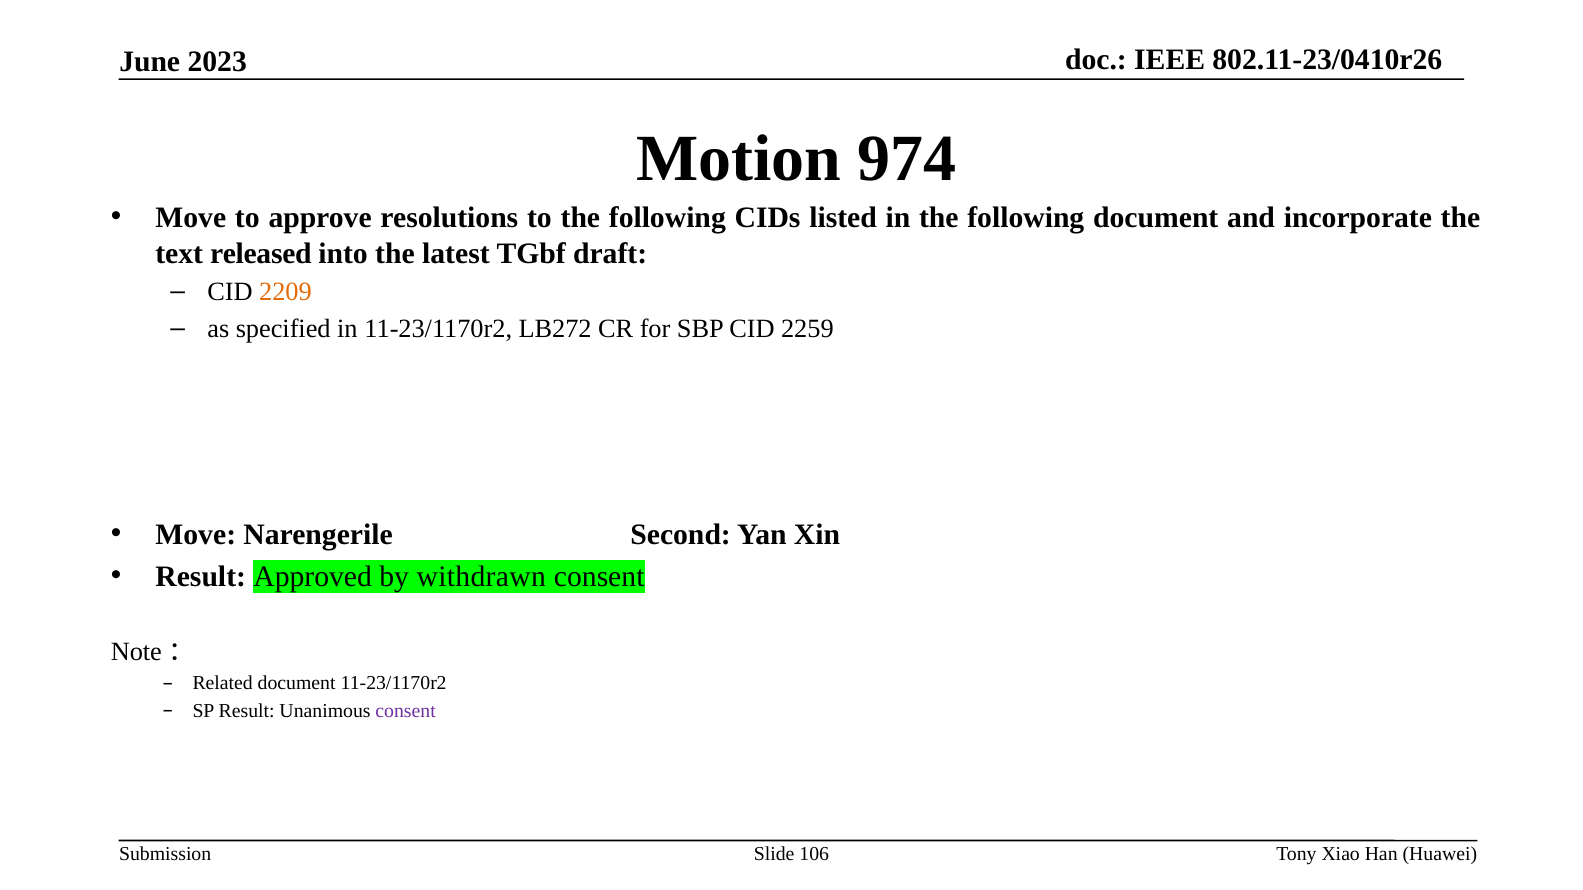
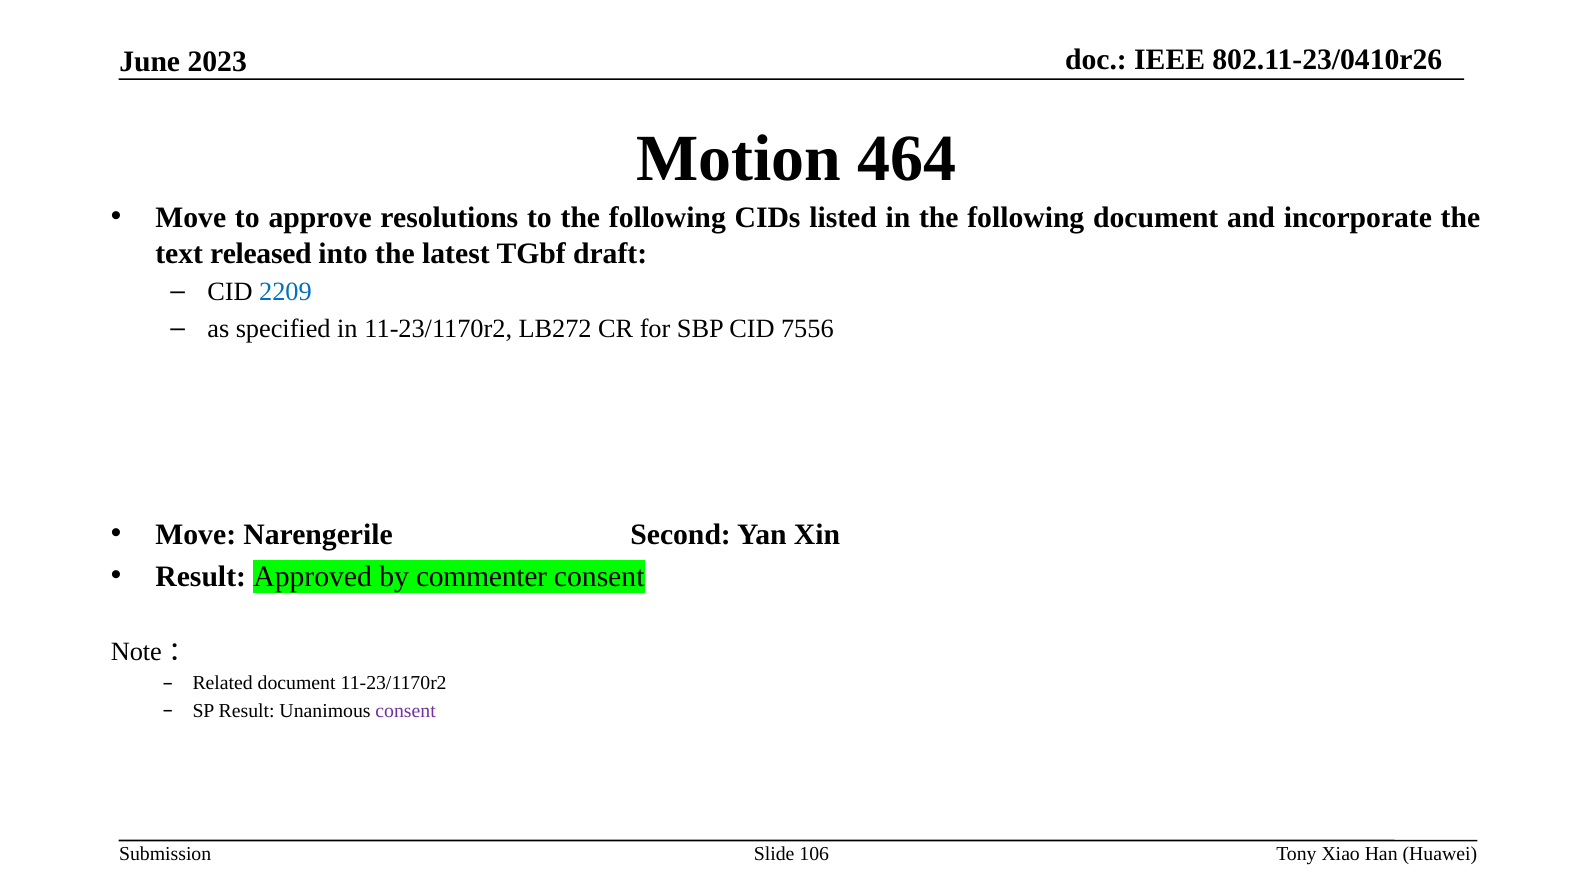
974: 974 -> 464
2209 colour: orange -> blue
2259: 2259 -> 7556
withdrawn: withdrawn -> commenter
